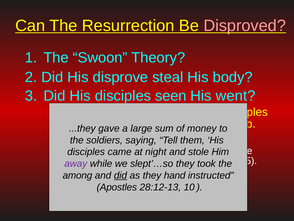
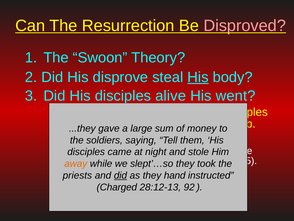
His at (198, 77) underline: none -> present
seen: seen -> alive
away colour: purple -> orange
among: among -> priests
Apostles: Apostles -> Charged
10: 10 -> 92
